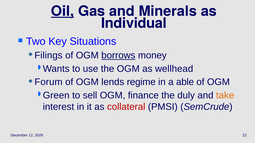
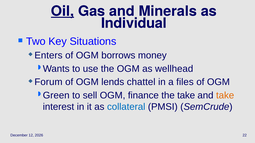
Filings: Filings -> Enters
borrows underline: present -> none
regime: regime -> chattel
able: able -> files
the duly: duly -> take
collateral colour: red -> blue
